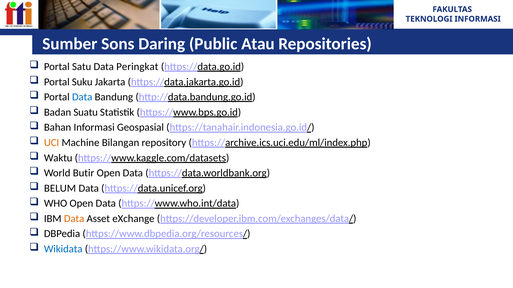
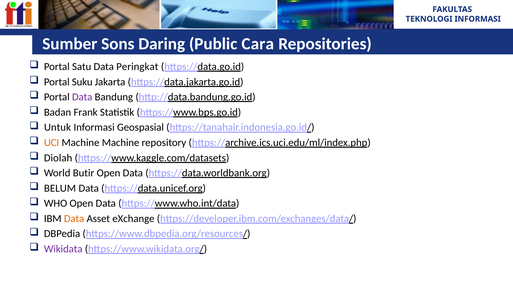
Atau: Atau -> Cara
Data at (82, 97) colour: blue -> purple
Suatu: Suatu -> Frank
Bahan: Bahan -> Untuk
Machine Bilangan: Bilangan -> Machine
Waktu: Waktu -> Diolah
Wikidata colour: blue -> purple
